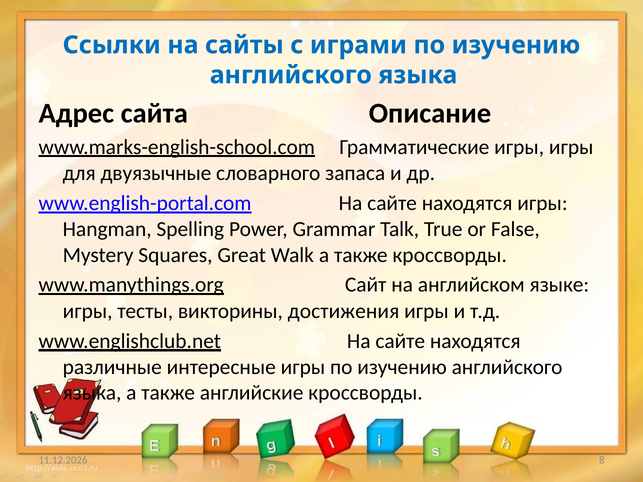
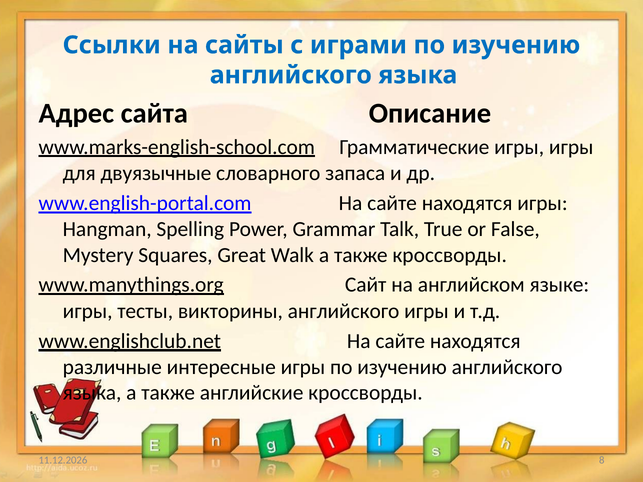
викторины достижения: достижения -> английского
